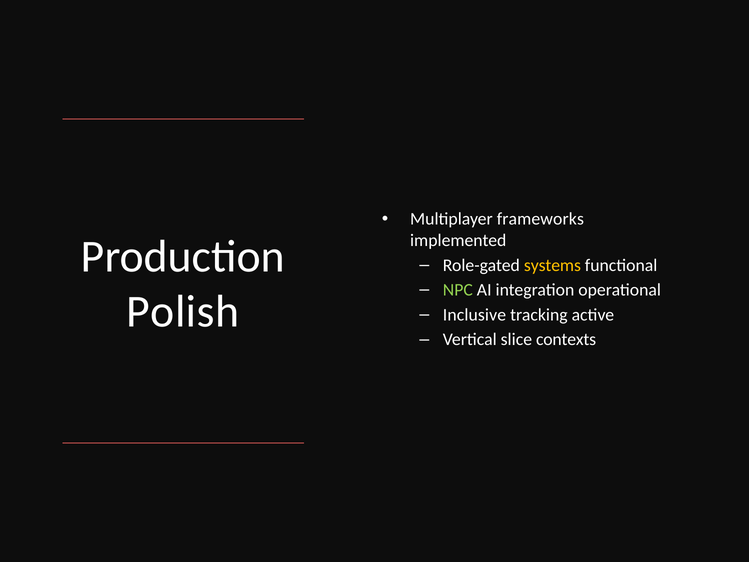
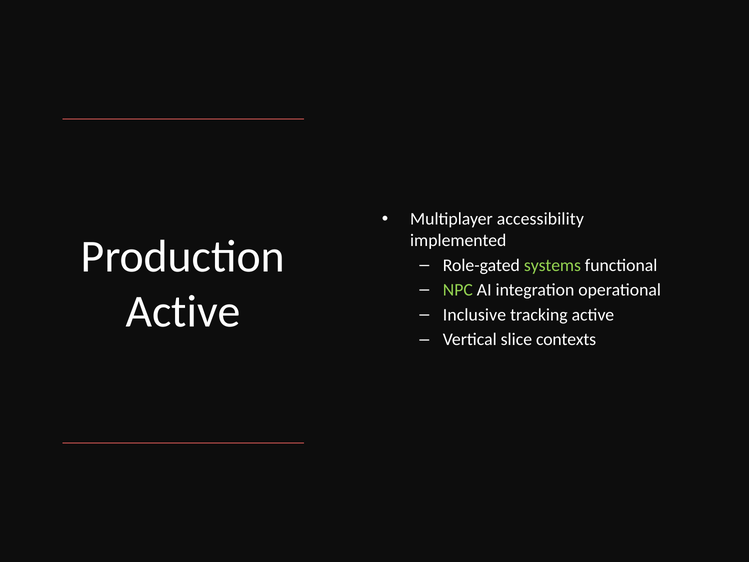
frameworks: frameworks -> accessibility
systems colour: yellow -> light green
Polish at (183, 312): Polish -> Active
